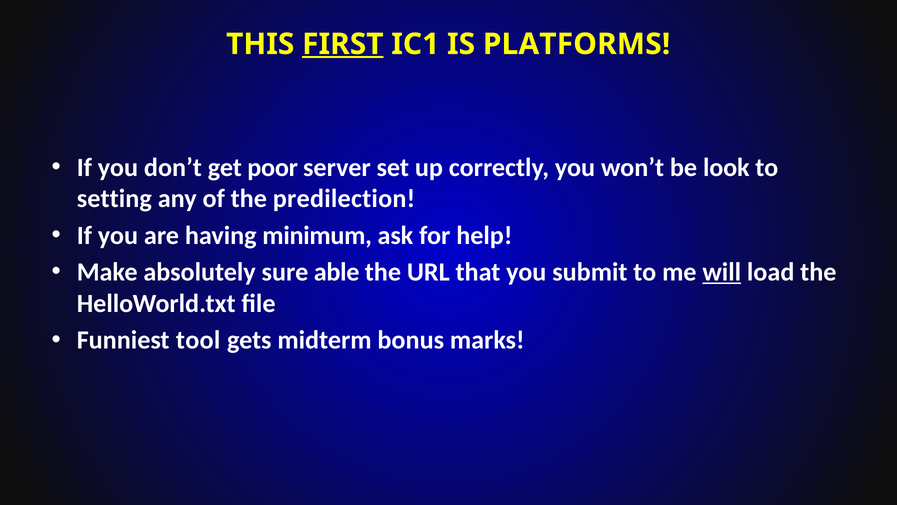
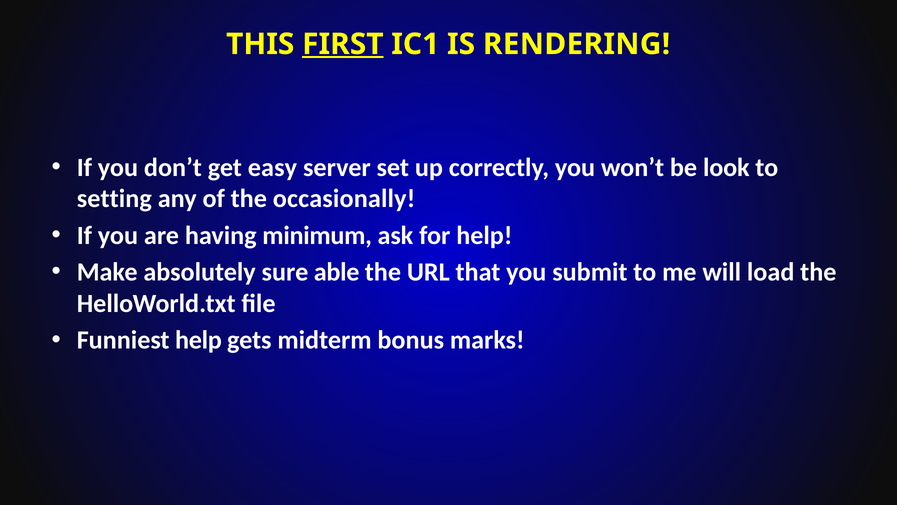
PLATFORMS: PLATFORMS -> RENDERING
poor: poor -> easy
predilection: predilection -> occasionally
will underline: present -> none
Funniest tool: tool -> help
